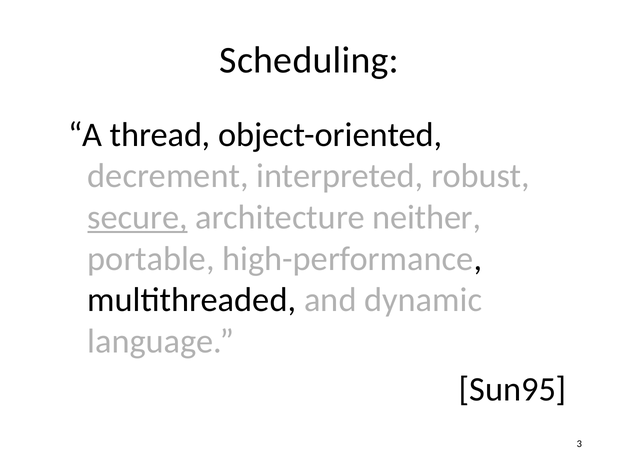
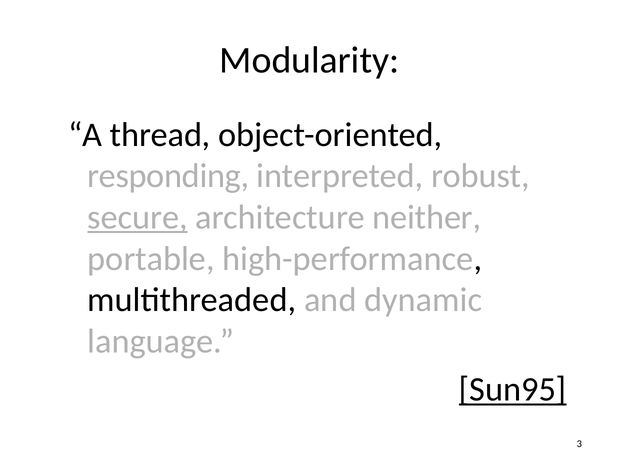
Scheduling: Scheduling -> Modularity
decrement: decrement -> responding
Sun95 underline: none -> present
